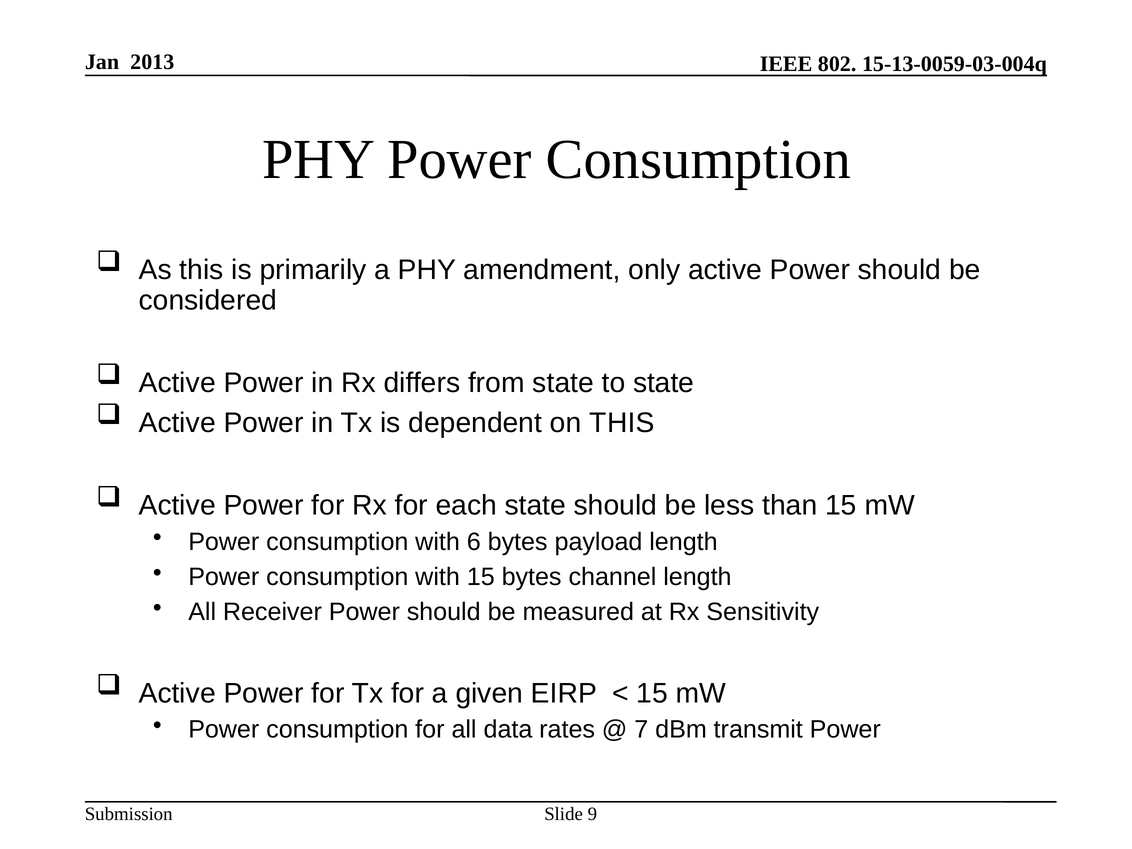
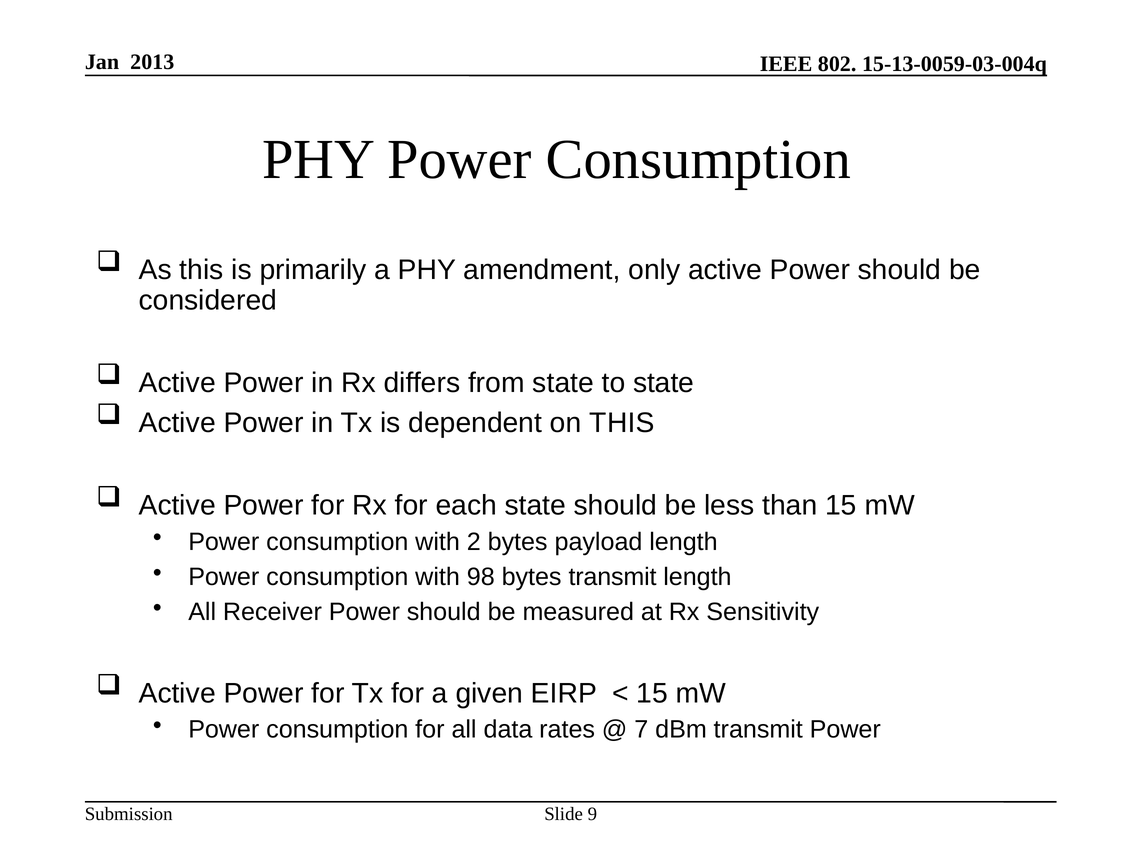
6: 6 -> 2
with 15: 15 -> 98
bytes channel: channel -> transmit
